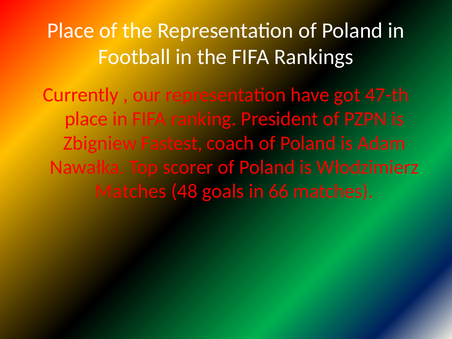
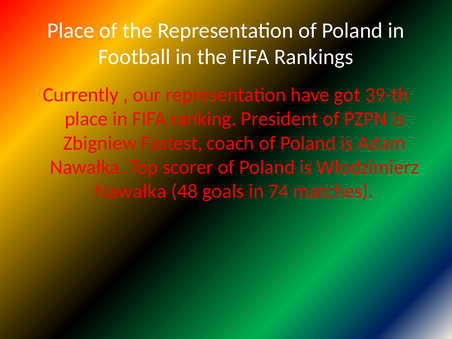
47-th: 47-th -> 39-th
Matches at (131, 191): Matches -> Nawałka
66: 66 -> 74
